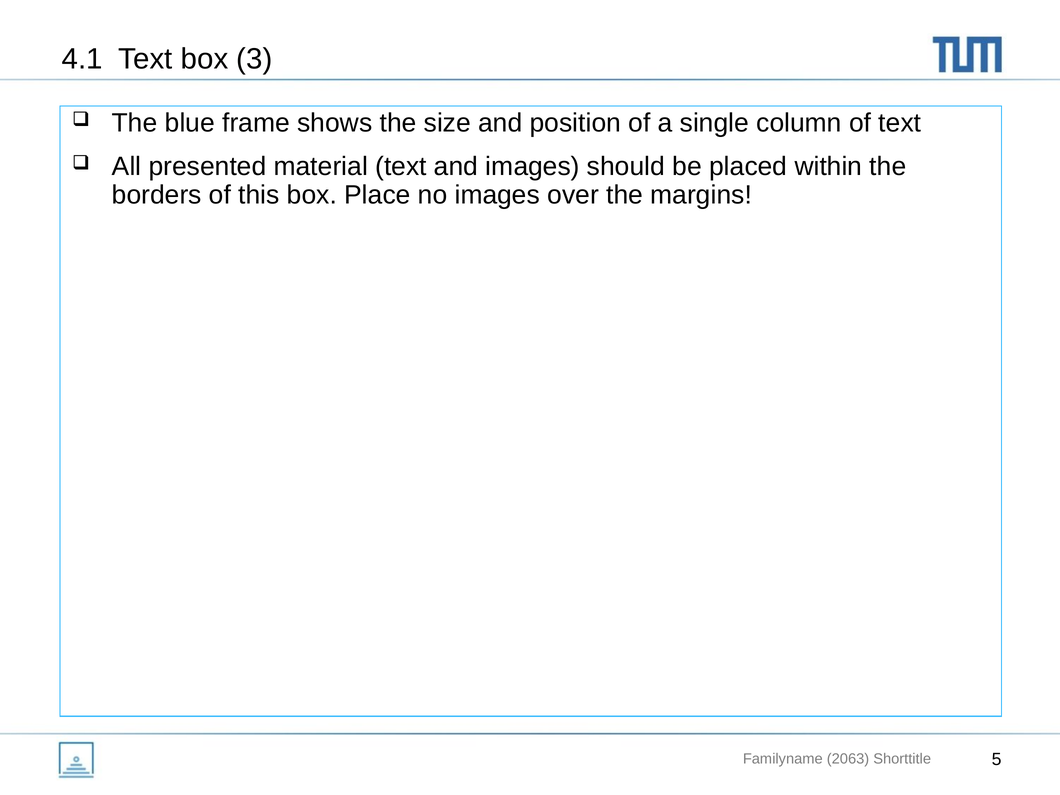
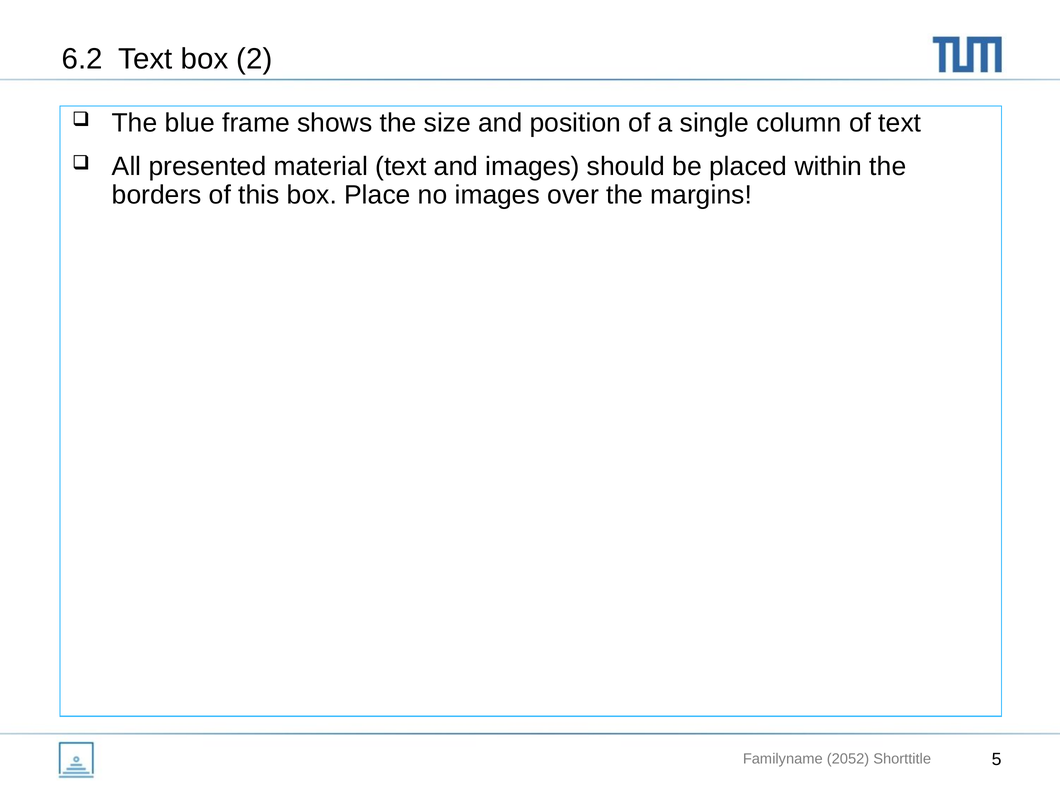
4.1: 4.1 -> 6.2
3: 3 -> 2
2063: 2063 -> 2052
